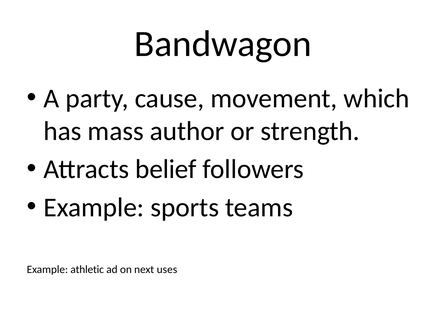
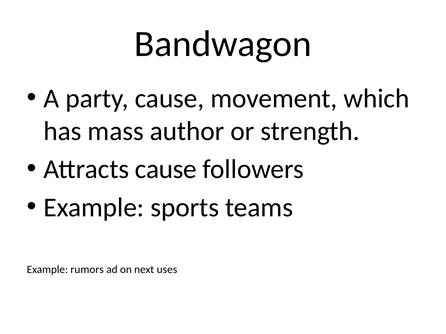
Attracts belief: belief -> cause
athletic: athletic -> rumors
